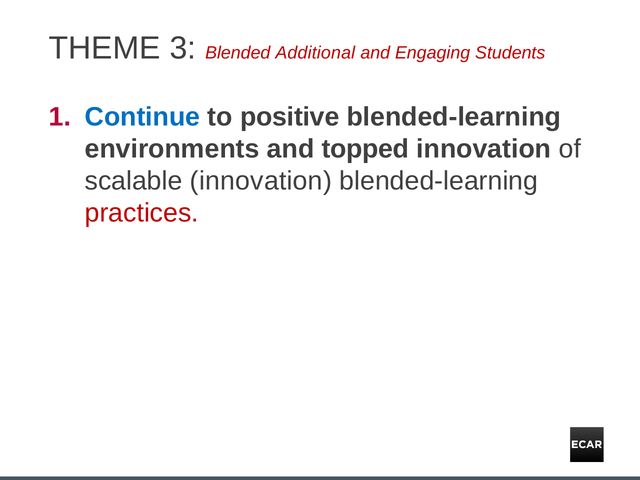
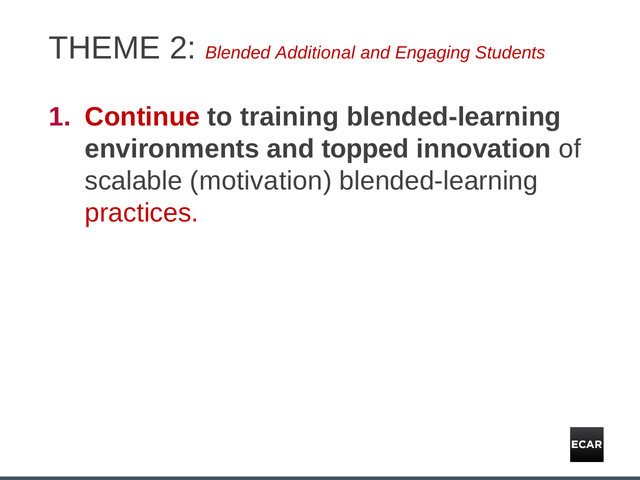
3: 3 -> 2
Continue colour: blue -> red
positive: positive -> training
scalable innovation: innovation -> motivation
